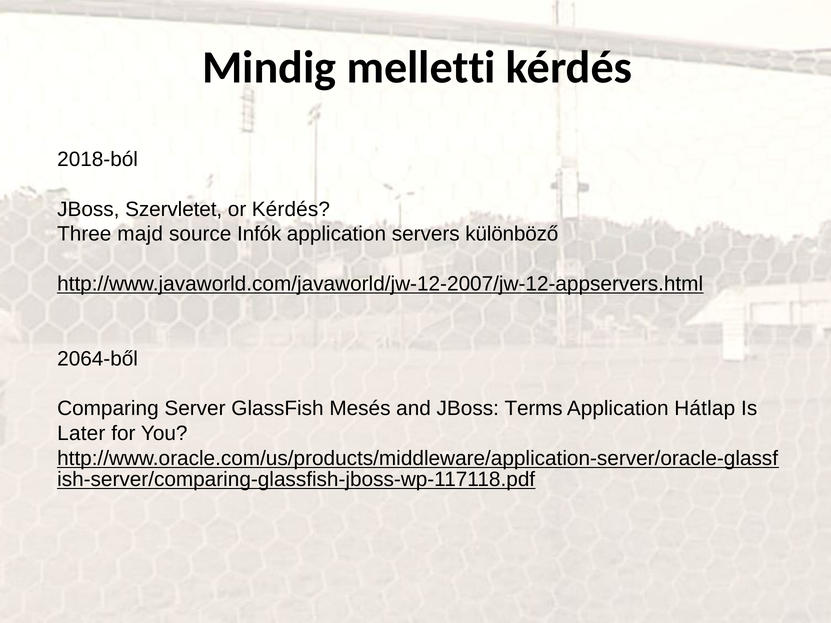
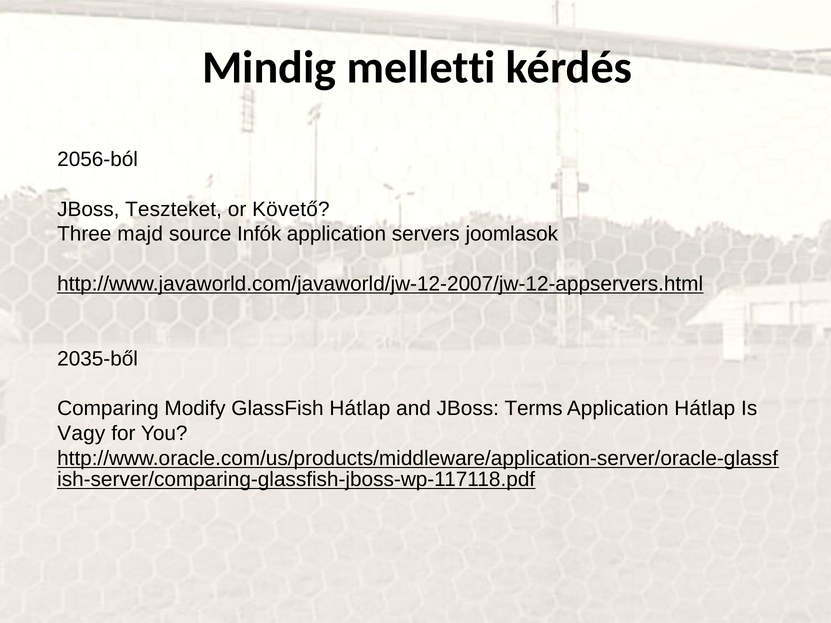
2018-ból: 2018-ból -> 2056-ból
Szervletet: Szervletet -> Teszteket
or Kérdés: Kérdés -> Követő
különböző: különböző -> joomlasok
2064-ből: 2064-ből -> 2035-ből
Server: Server -> Modify
GlassFish Mesés: Mesés -> Hátlap
Later: Later -> Vagy
